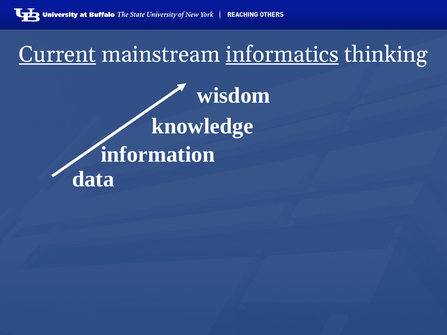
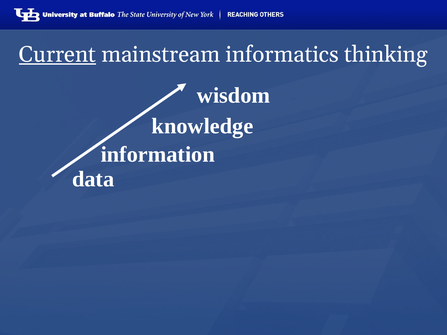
informatics underline: present -> none
